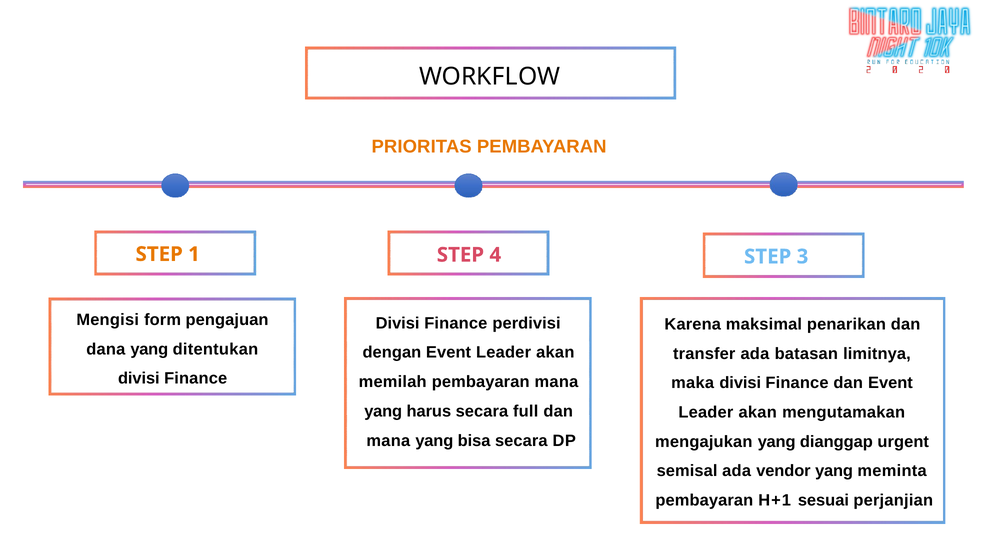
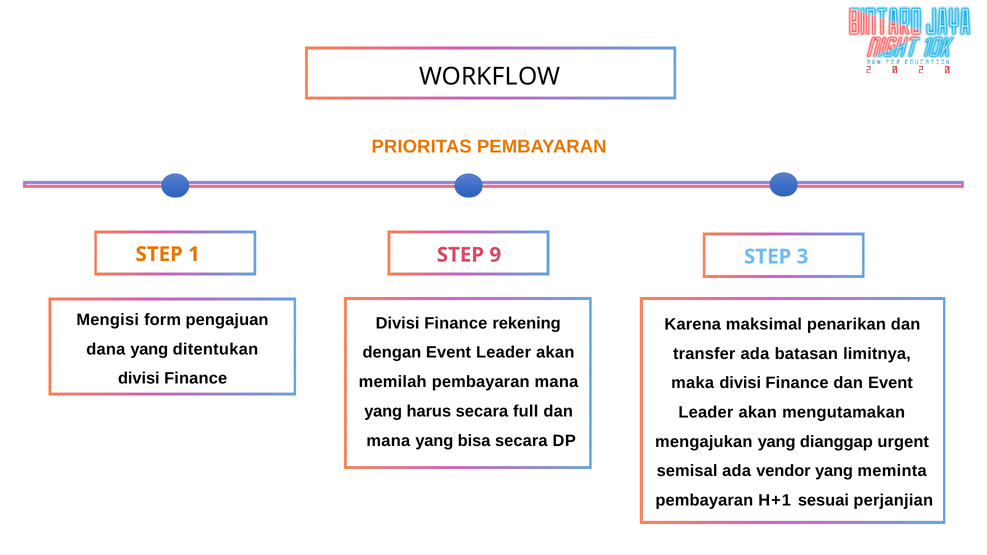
4: 4 -> 9
perdivisi: perdivisi -> rekening
